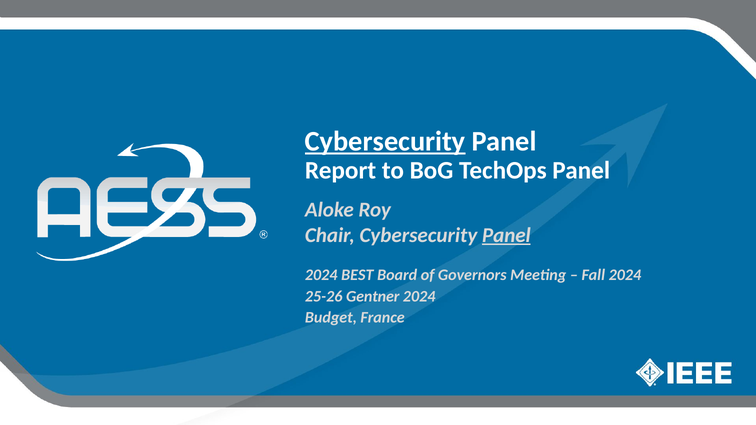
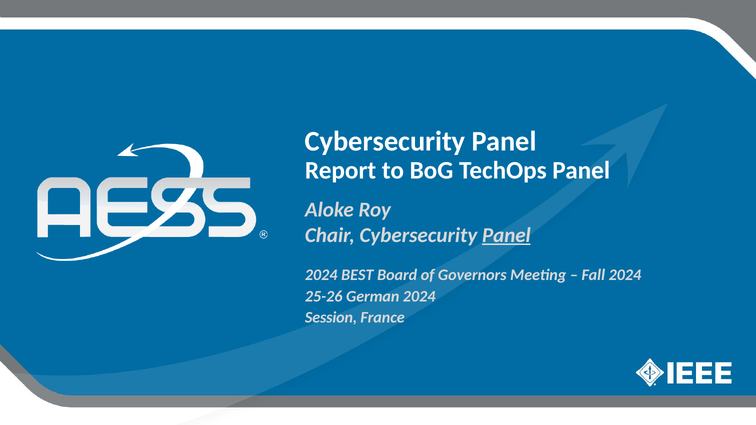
Cybersecurity at (385, 141) underline: present -> none
Gentner: Gentner -> German
Budget: Budget -> Session
